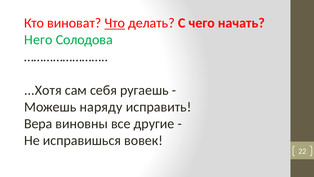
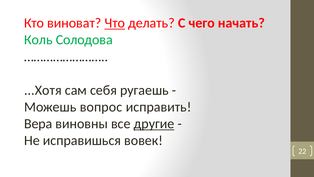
Него: Него -> Коль
наряду: наряду -> вопрос
другие underline: none -> present
